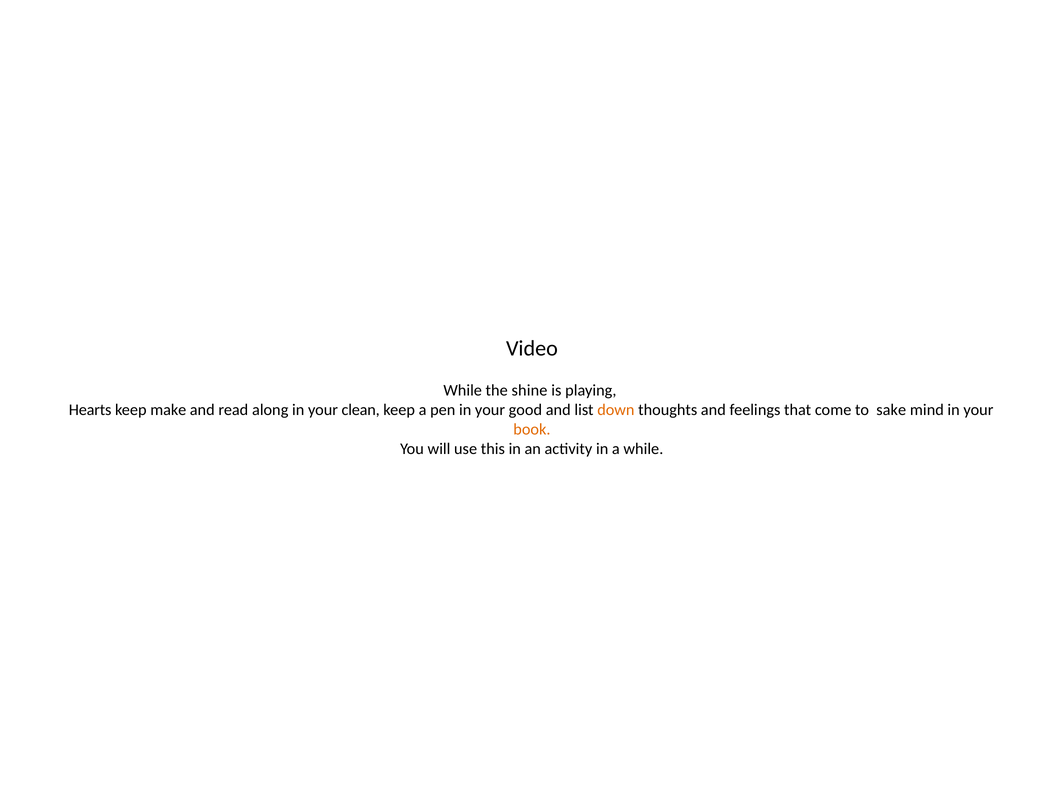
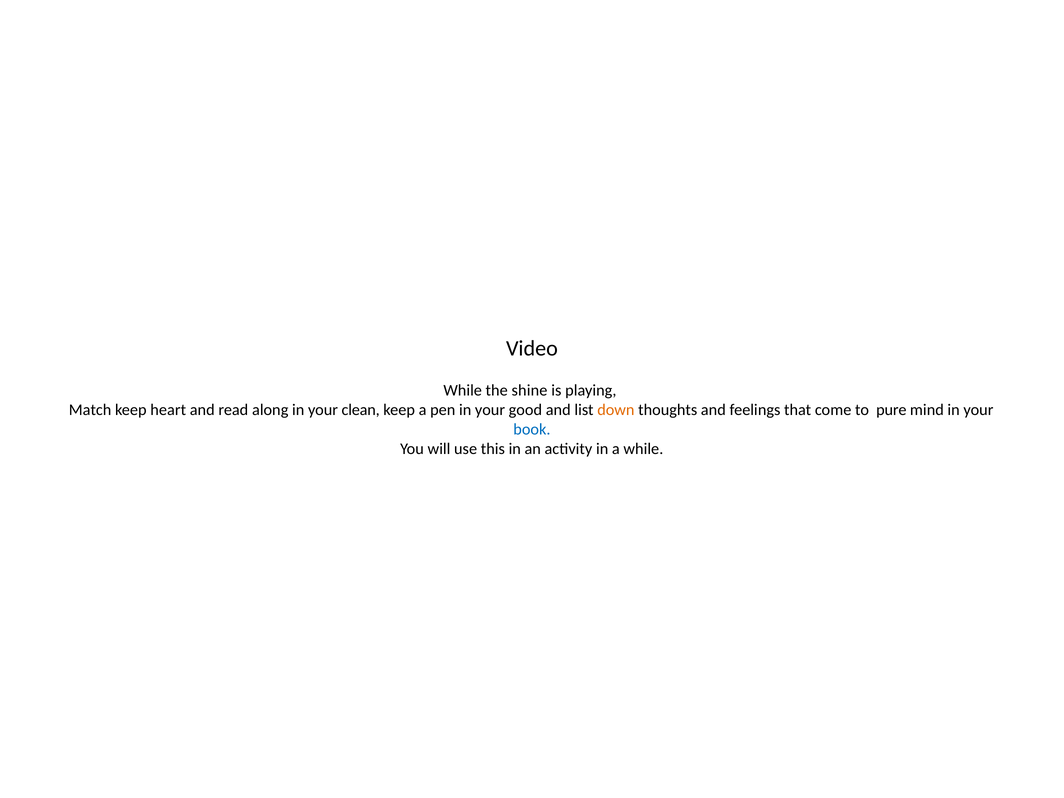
Hearts: Hearts -> Match
make: make -> heart
sake: sake -> pure
book colour: orange -> blue
